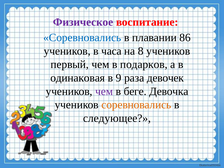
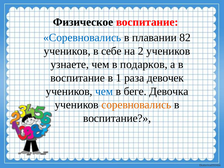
Физическое colour: purple -> black
86: 86 -> 82
часа: часа -> себе
8: 8 -> 2
первый: первый -> узнаете
одинаковая at (78, 78): одинаковая -> воспитание
9: 9 -> 1
чем at (104, 91) colour: purple -> blue
следующее at (117, 118): следующее -> воспитание
